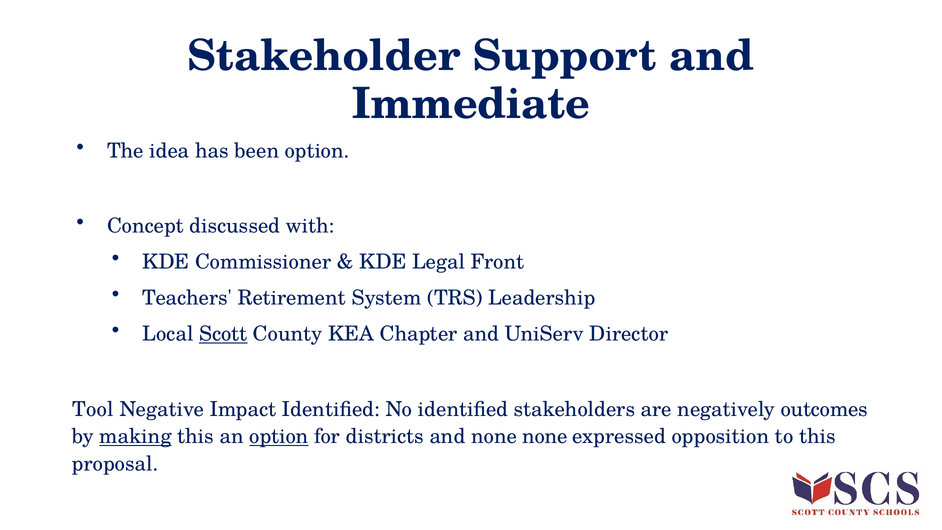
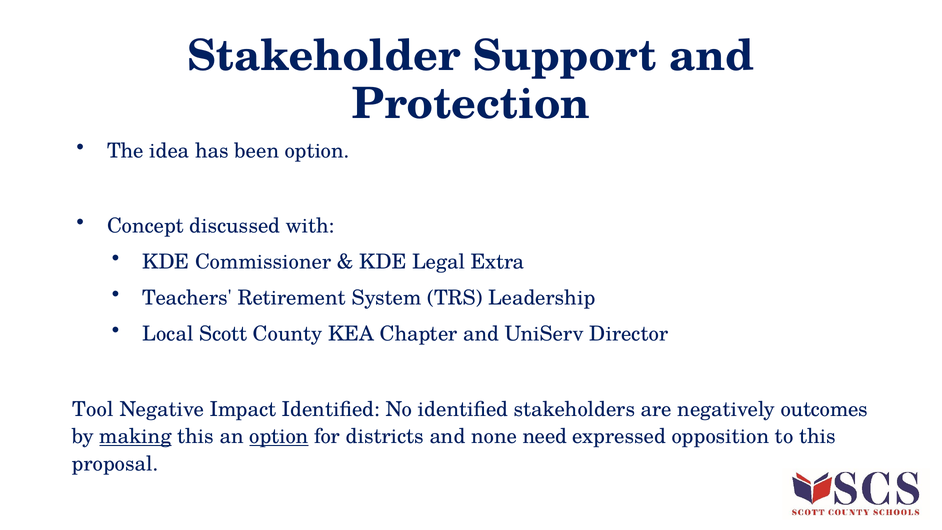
Immediate: Immediate -> Protection
Front: Front -> Extra
Scott underline: present -> none
none none: none -> need
